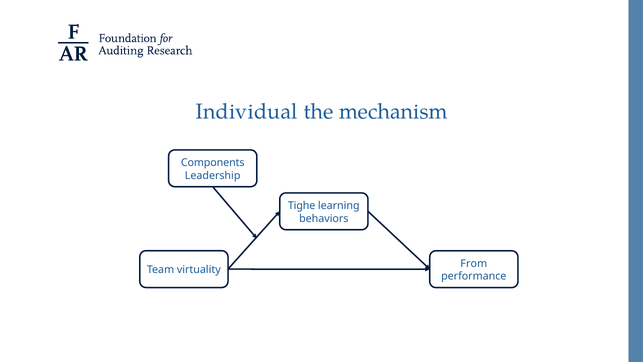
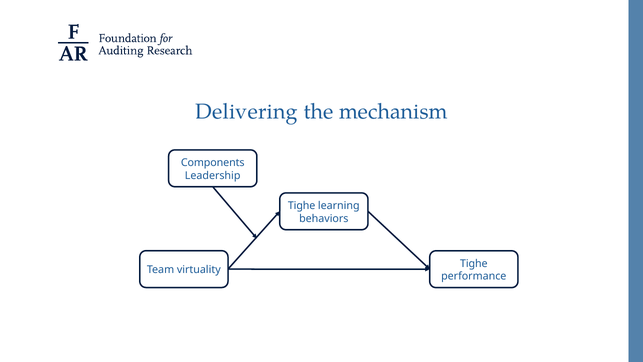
Individual: Individual -> Delivering
From at (474, 263): From -> Tighe
